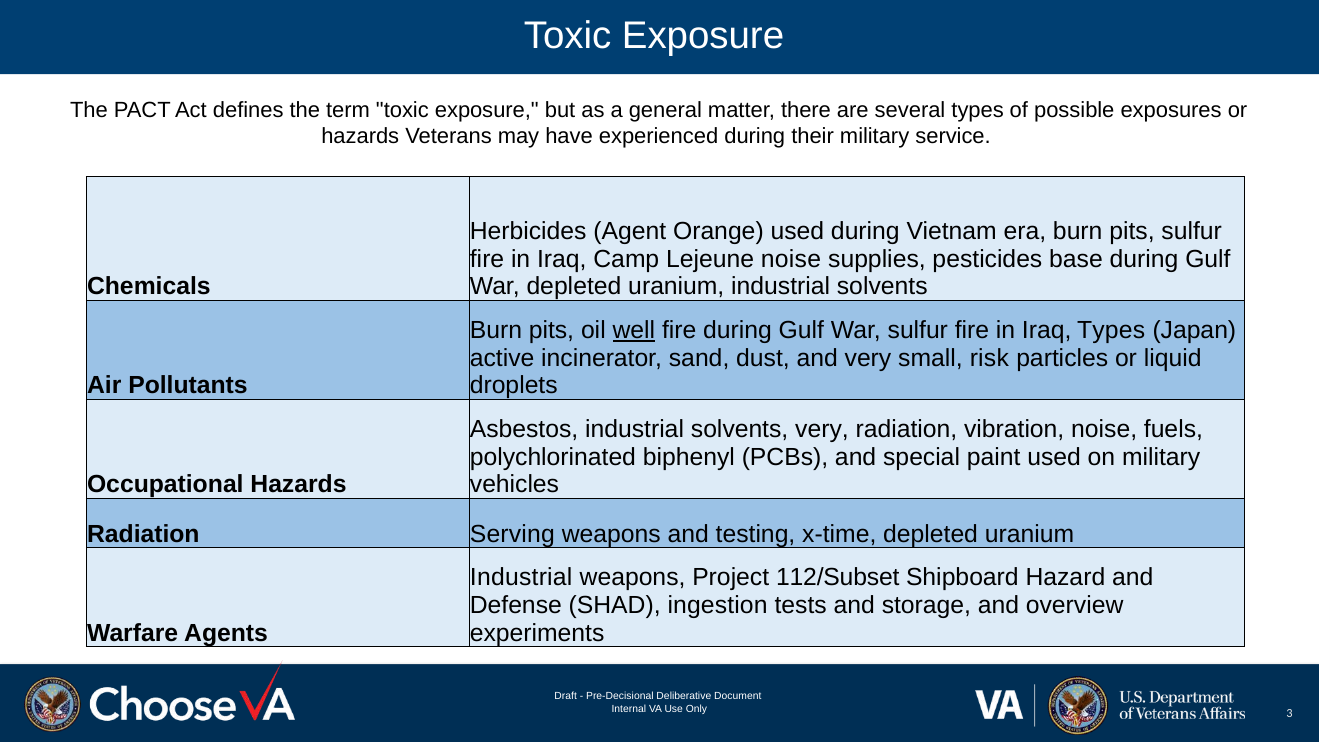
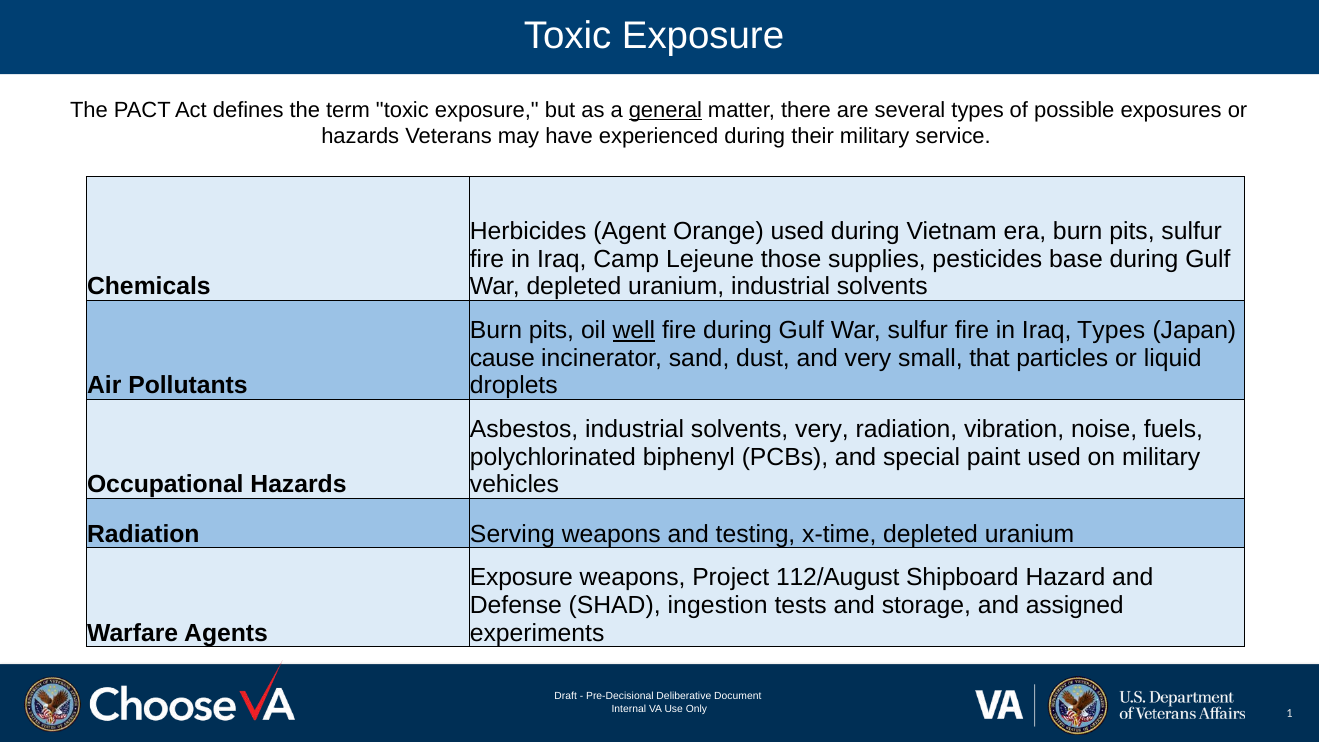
general underline: none -> present
Lejeune noise: noise -> those
active: active -> cause
risk: risk -> that
Industrial at (521, 578): Industrial -> Exposure
112/Subset: 112/Subset -> 112/August
overview: overview -> assigned
3: 3 -> 1
